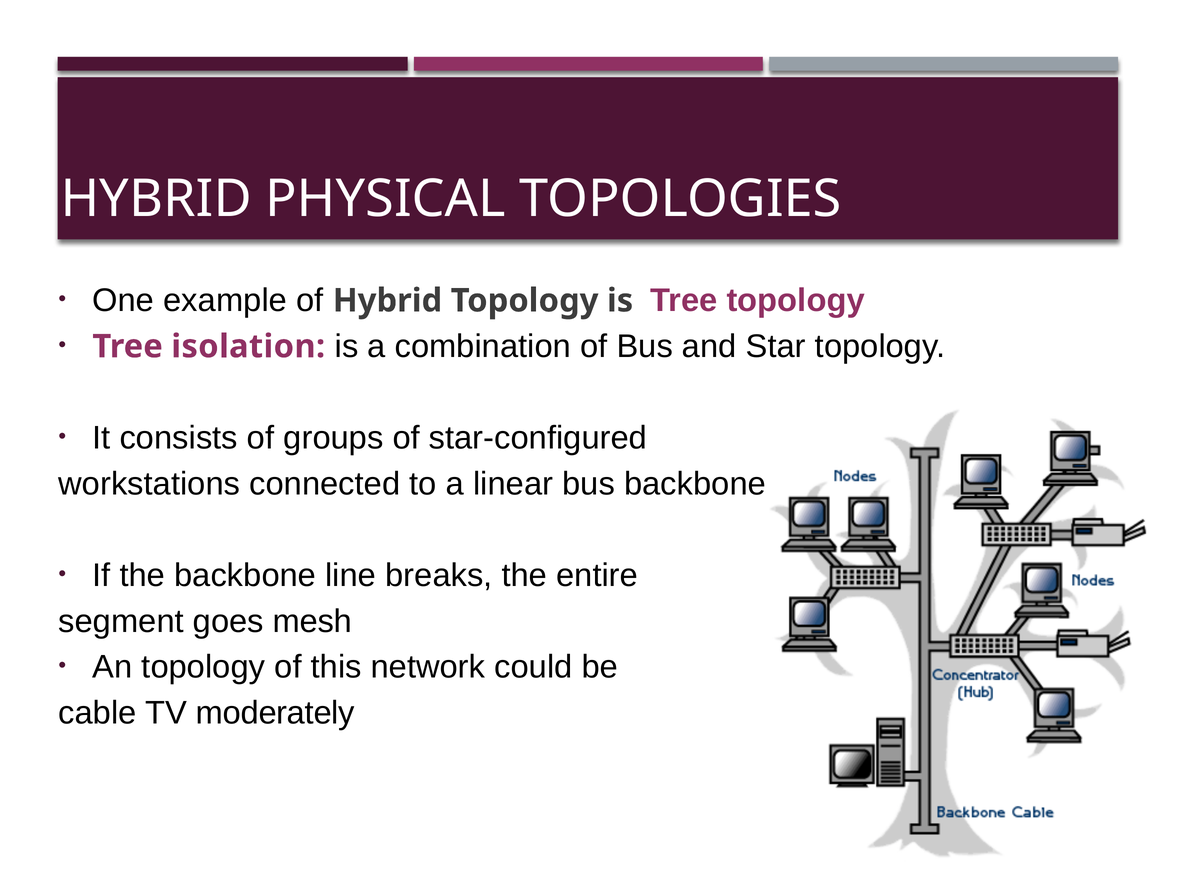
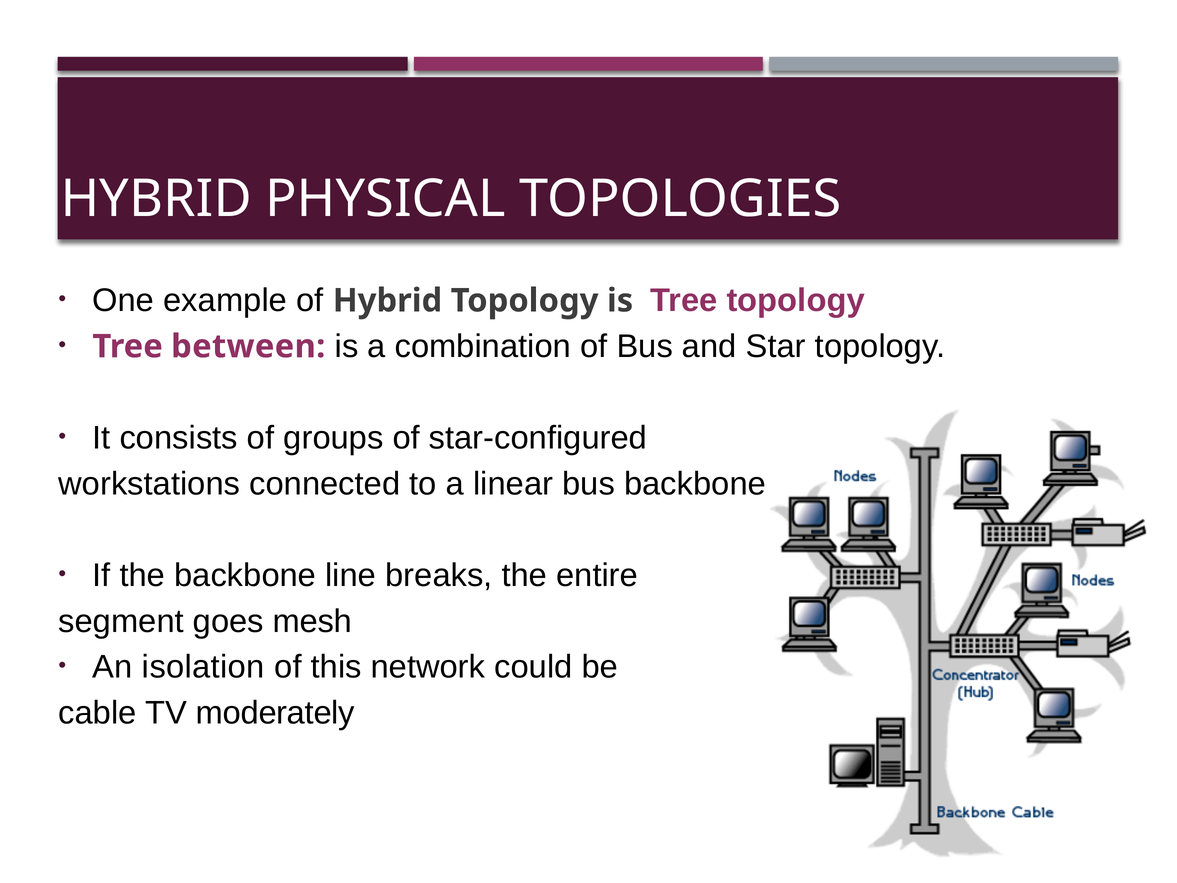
isolation: isolation -> between
An topology: topology -> isolation
